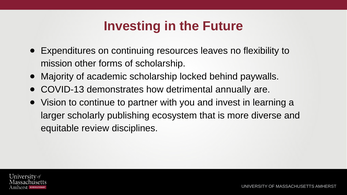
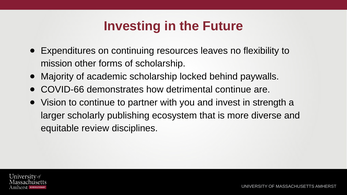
COVID-13: COVID-13 -> COVID-66
detrimental annually: annually -> continue
learning: learning -> strength
